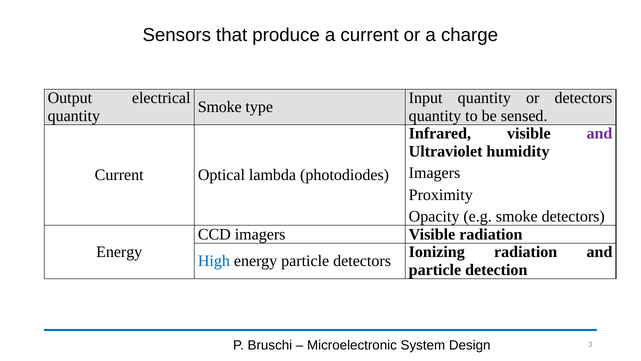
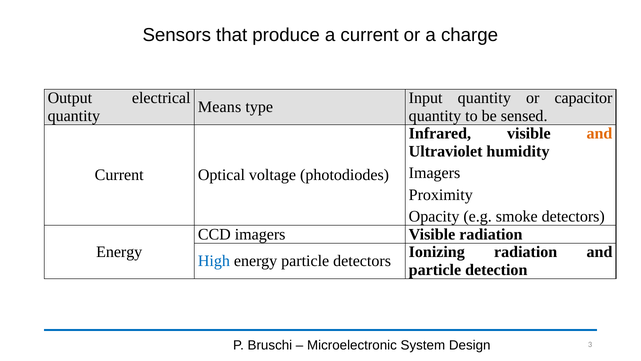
or detectors: detectors -> capacitor
Smoke at (220, 107): Smoke -> Means
and at (599, 133) colour: purple -> orange
lambda: lambda -> voltage
